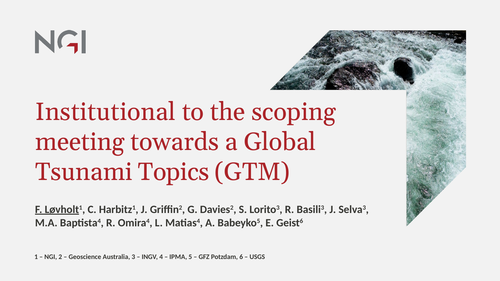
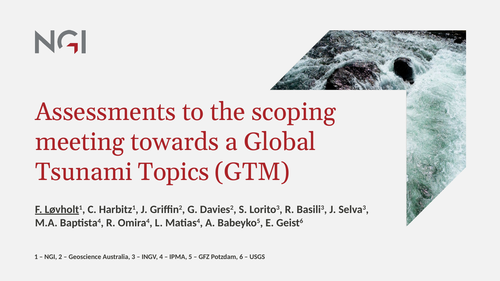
Institutional: Institutional -> Assessments
